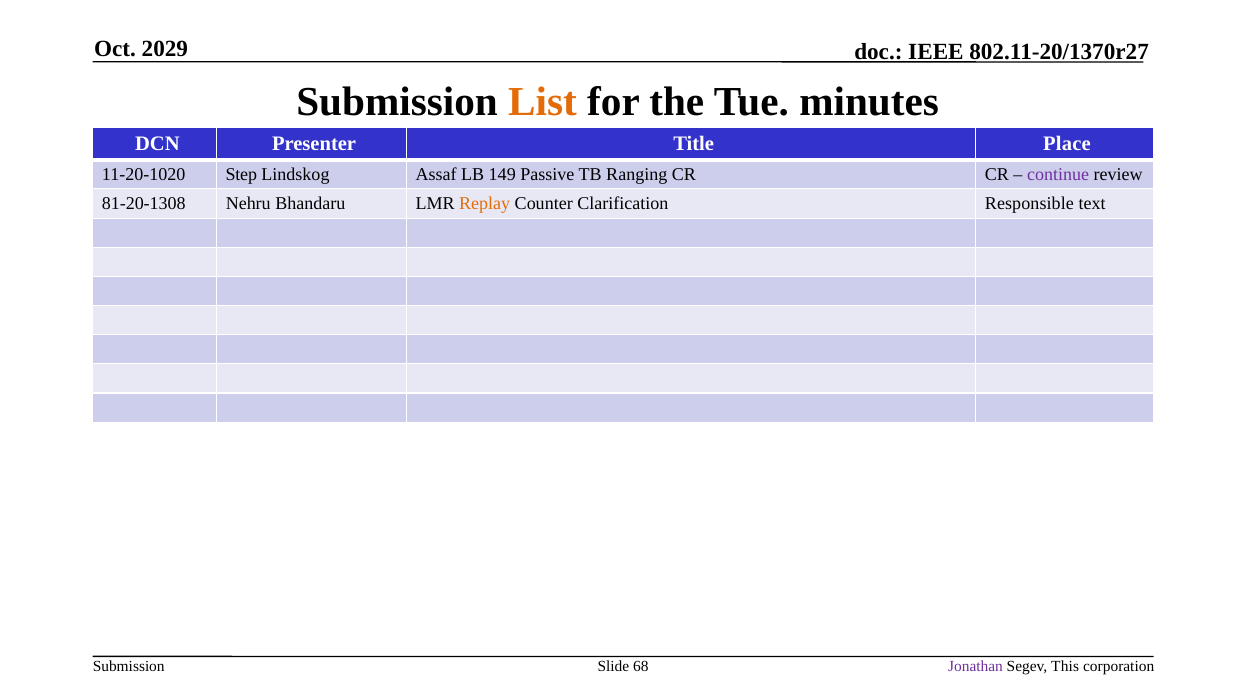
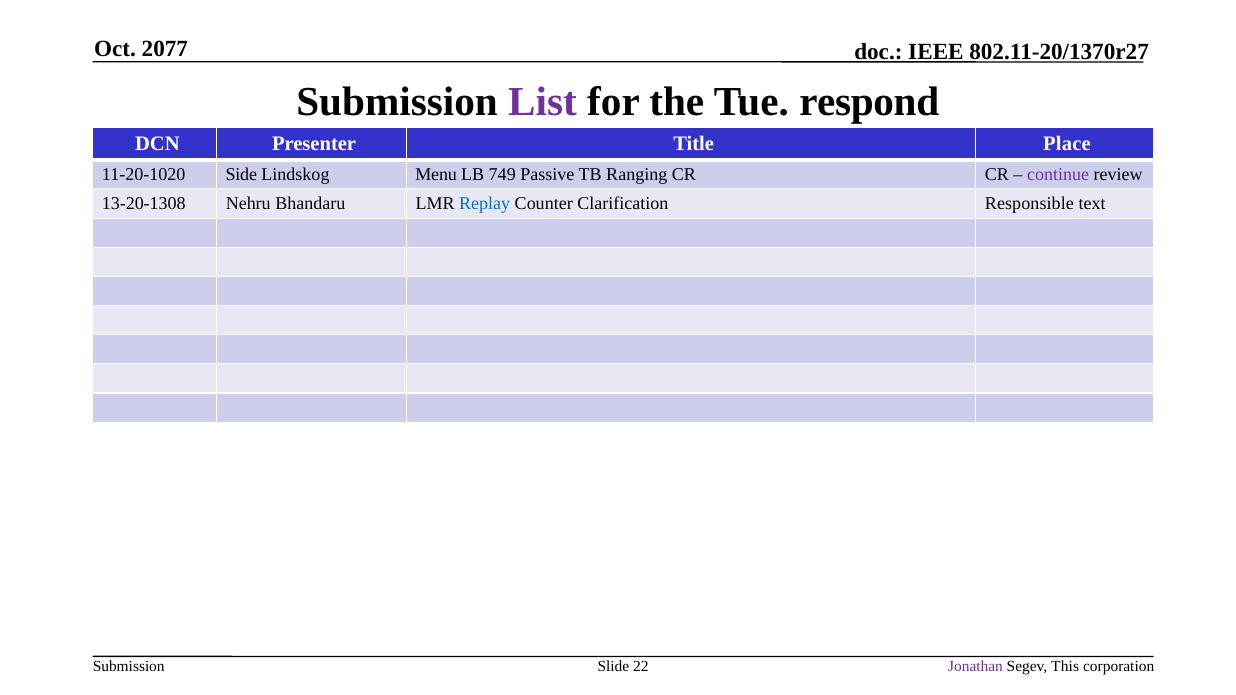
2029: 2029 -> 2077
List colour: orange -> purple
minutes: minutes -> respond
Step: Step -> Side
Assaf: Assaf -> Menu
149: 149 -> 749
81-20-1308: 81-20-1308 -> 13-20-1308
Replay colour: orange -> blue
68: 68 -> 22
